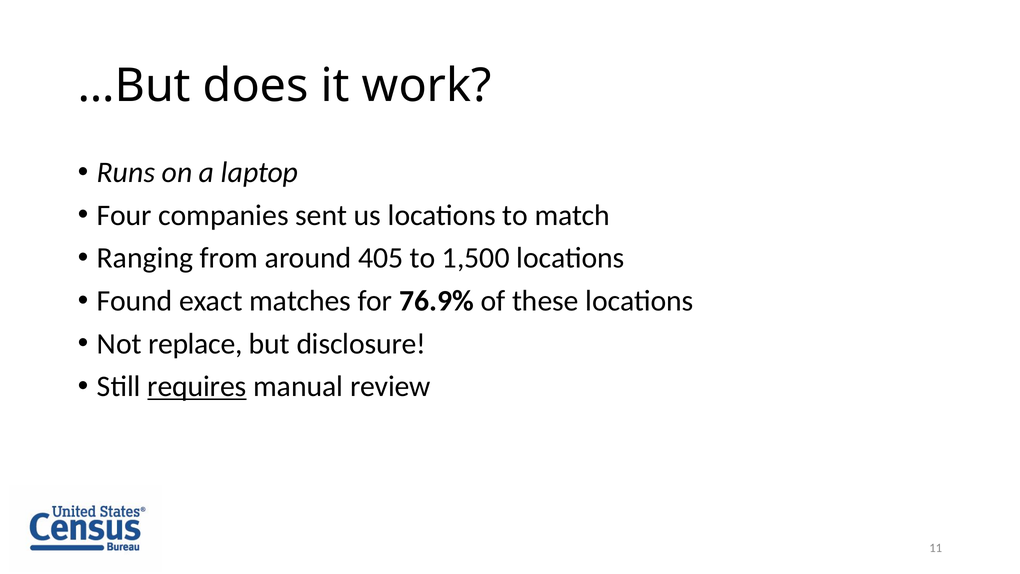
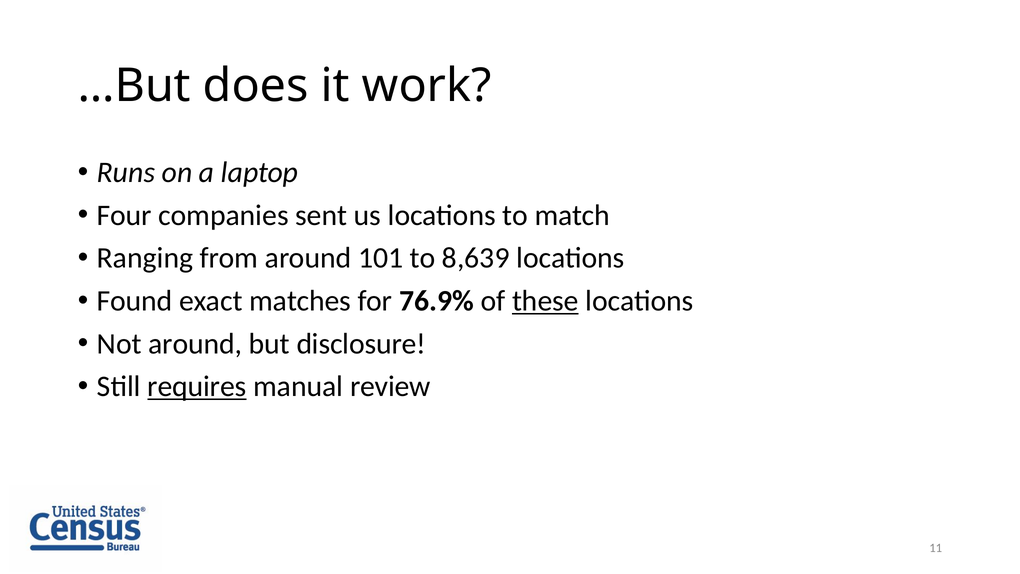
405: 405 -> 101
1,500: 1,500 -> 8,639
these underline: none -> present
Not replace: replace -> around
